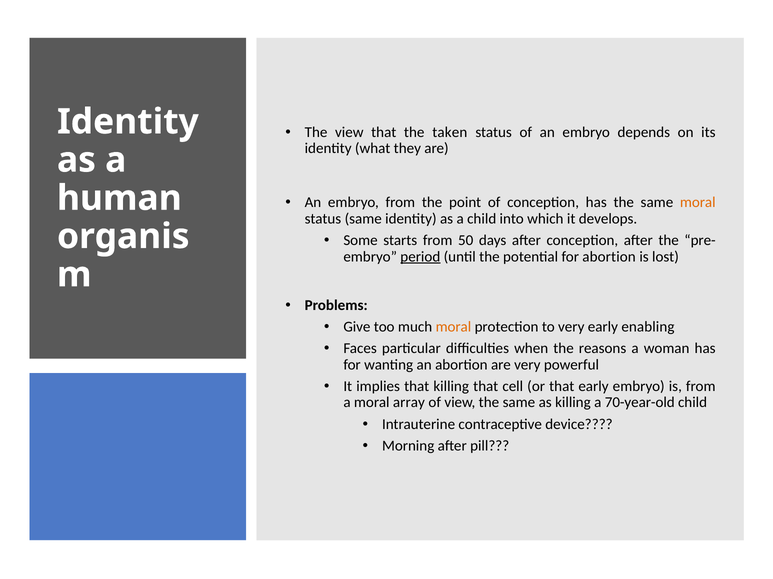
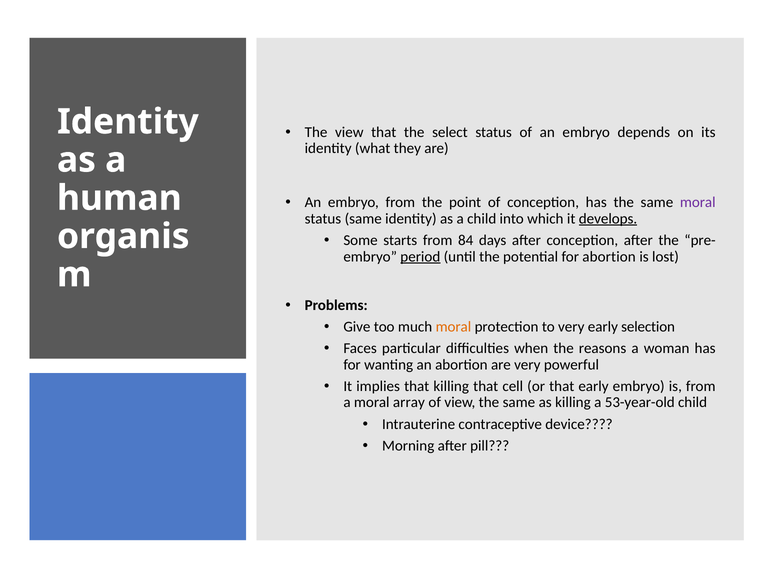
taken: taken -> select
moral at (698, 203) colour: orange -> purple
develops underline: none -> present
50: 50 -> 84
enabling: enabling -> selection
70-year-old: 70-year-old -> 53-year-old
